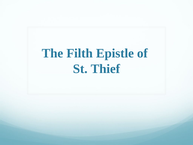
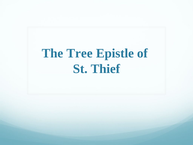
Filth: Filth -> Tree
